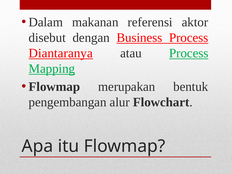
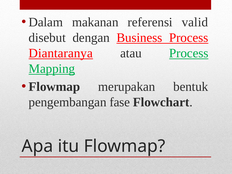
aktor: aktor -> valid
alur: alur -> fase
